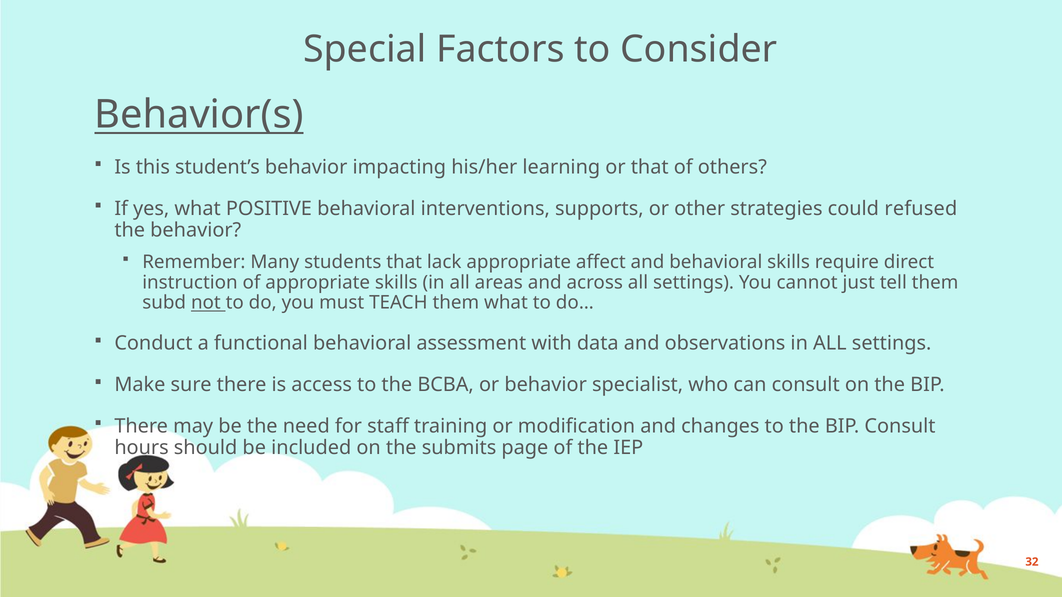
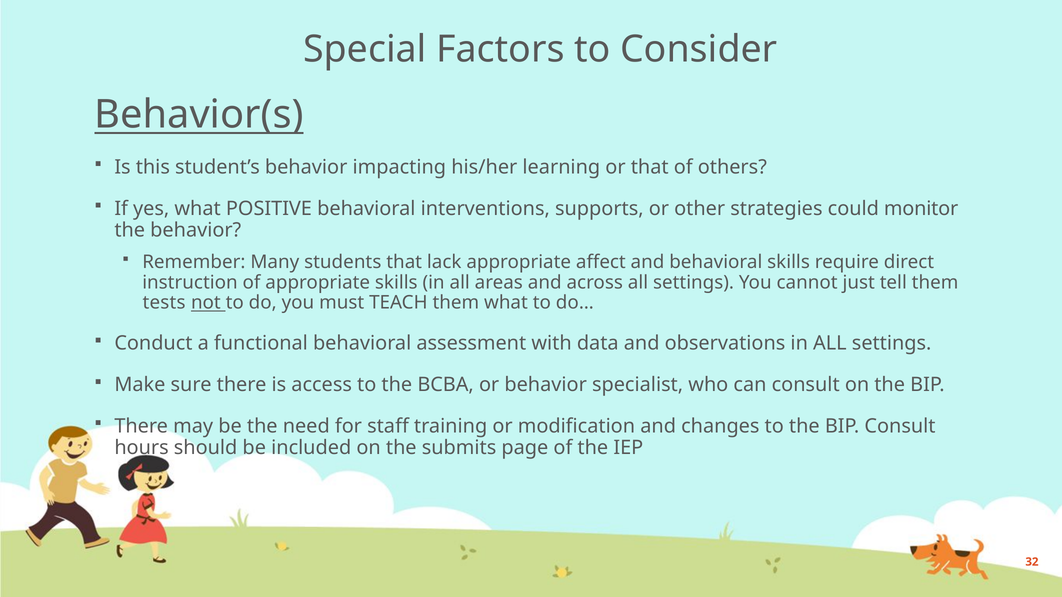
refused: refused -> monitor
subd: subd -> tests
